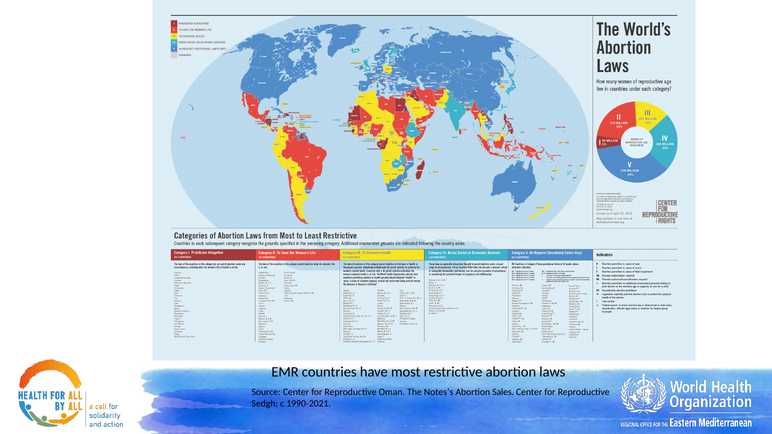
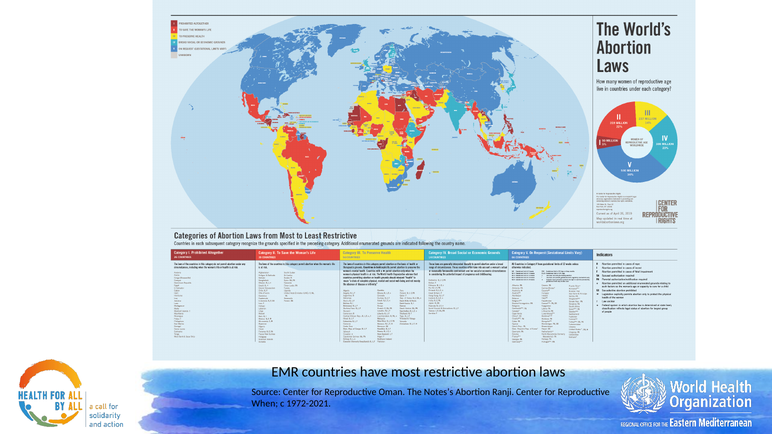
Sales: Sales -> Ranji
Sedgh: Sedgh -> When
1990-2021: 1990-2021 -> 1972-2021
